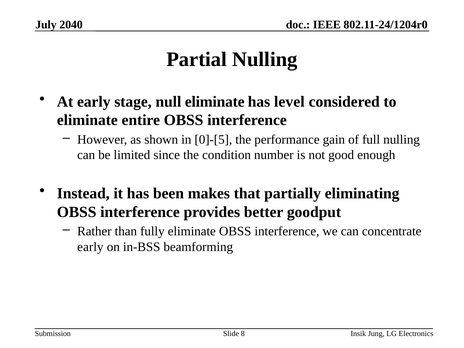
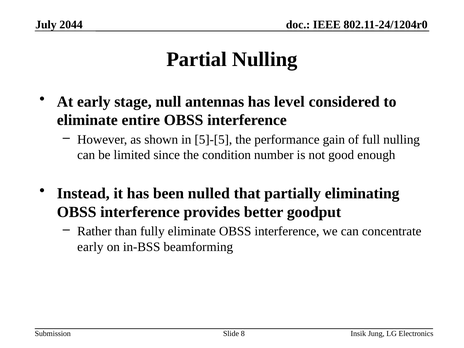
2040: 2040 -> 2044
null eliminate: eliminate -> antennas
0]-[5: 0]-[5 -> 5]-[5
makes: makes -> nulled
